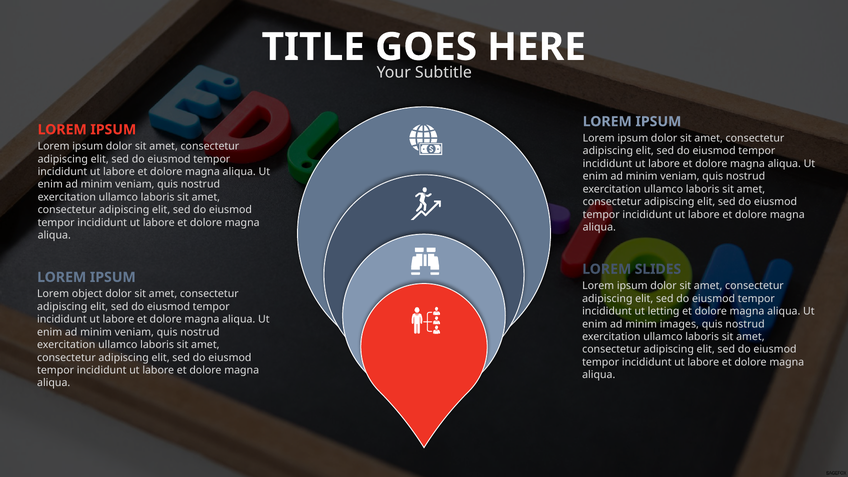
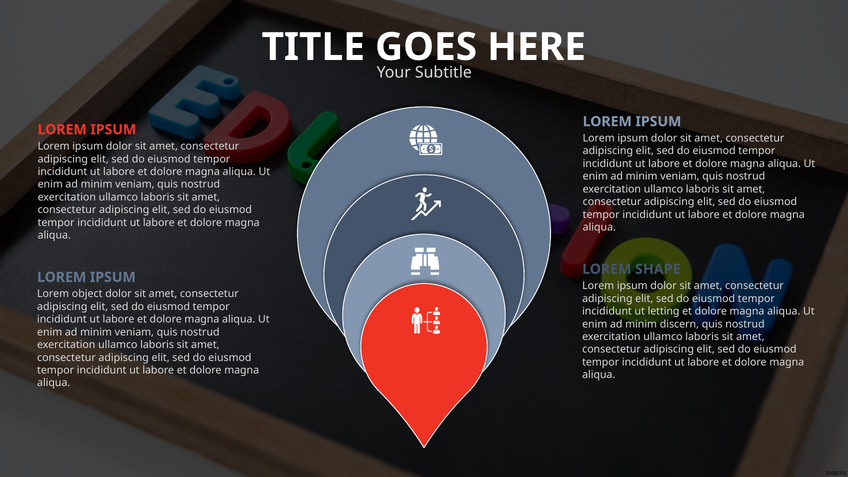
SLIDES: SLIDES -> SHAPE
images: images -> discern
